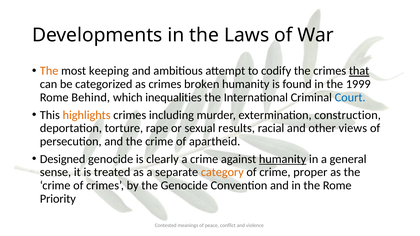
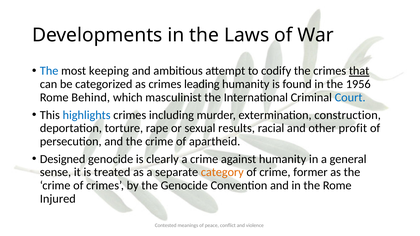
The at (49, 71) colour: orange -> blue
broken: broken -> leading
1999: 1999 -> 1956
inequalities: inequalities -> masculinist
highlights colour: orange -> blue
views: views -> profit
humanity at (283, 159) underline: present -> none
proper: proper -> former
Priority: Priority -> Injured
